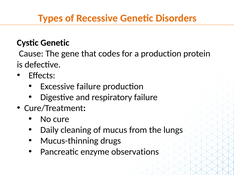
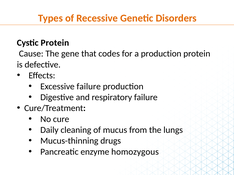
Cystic Genetic: Genetic -> Protein
observations: observations -> homozygous
